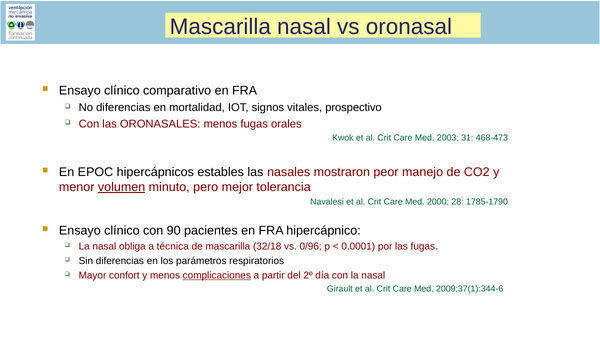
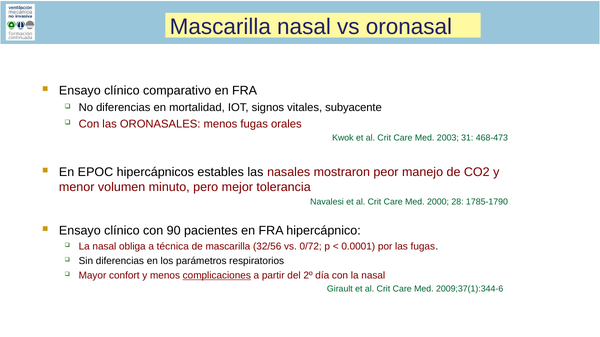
prospectivo: prospectivo -> subyacente
volumen underline: present -> none
32/18: 32/18 -> 32/56
0/96: 0/96 -> 0/72
